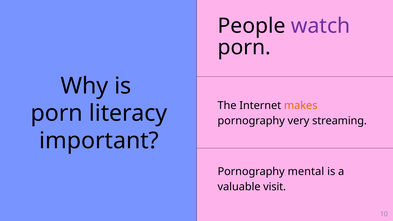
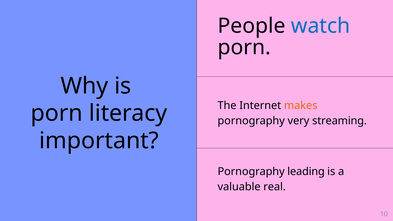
watch colour: purple -> blue
mental: mental -> leading
visit: visit -> real
